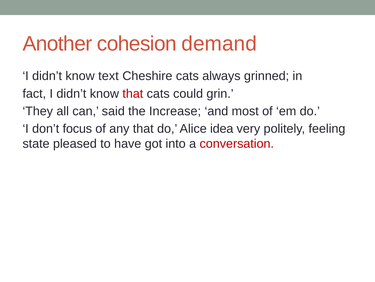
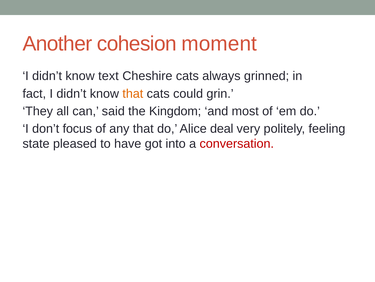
demand: demand -> moment
that at (133, 93) colour: red -> orange
Increase: Increase -> Kingdom
idea: idea -> deal
